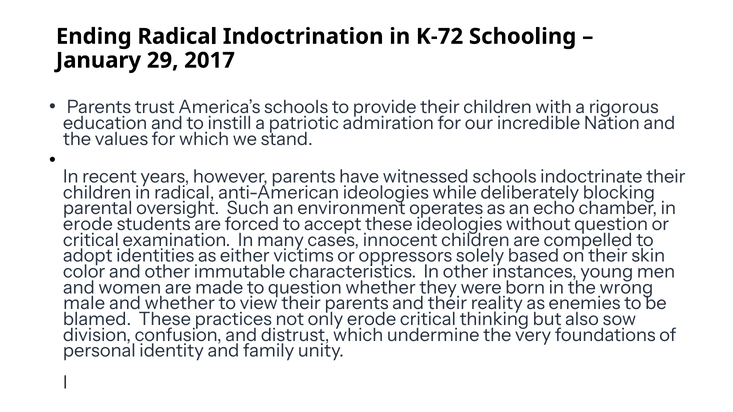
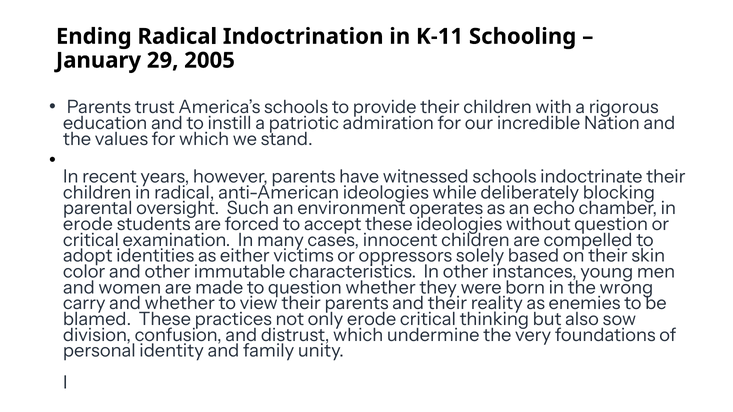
K-72: K-72 -> K-11
2017: 2017 -> 2005
male: male -> carry
